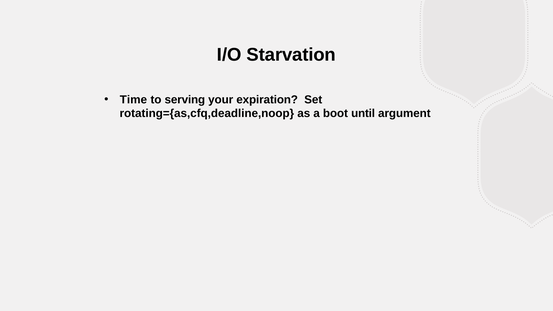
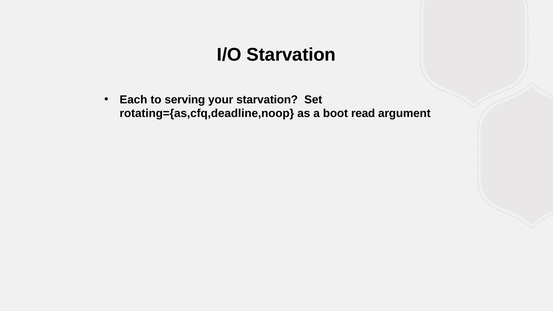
Time: Time -> Each
your expiration: expiration -> starvation
until: until -> read
